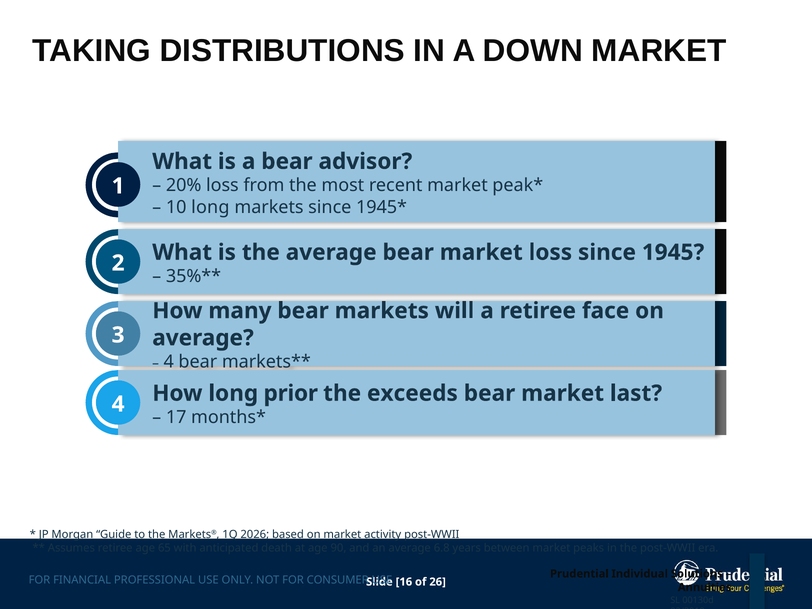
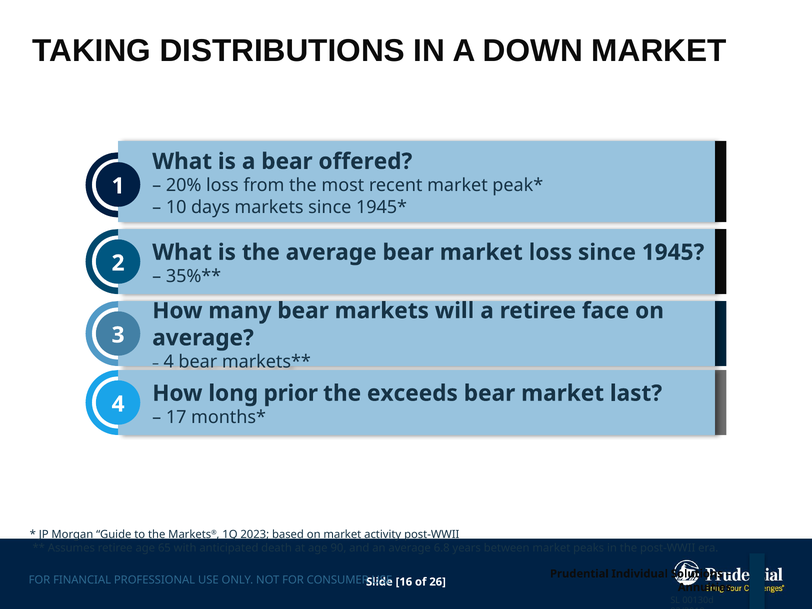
advisor: advisor -> offered
10 long: long -> days
2026: 2026 -> 2023
